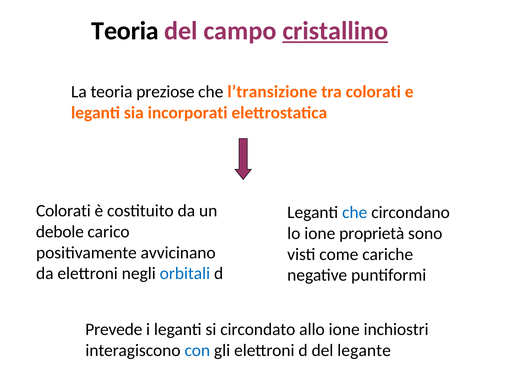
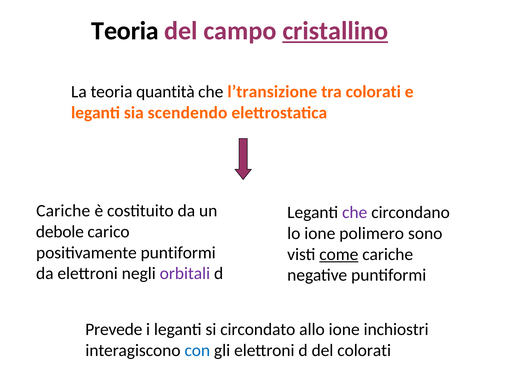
preziose: preziose -> quantità
incorporati: incorporati -> scendendo
Colorati at (63, 211): Colorati -> Cariche
che at (355, 213) colour: blue -> purple
proprietà: proprietà -> polimero
positivamente avvicinano: avvicinano -> puntiformi
come underline: none -> present
orbitali colour: blue -> purple
del legante: legante -> colorati
